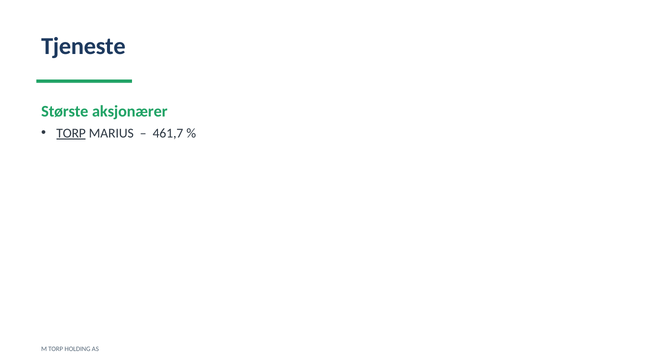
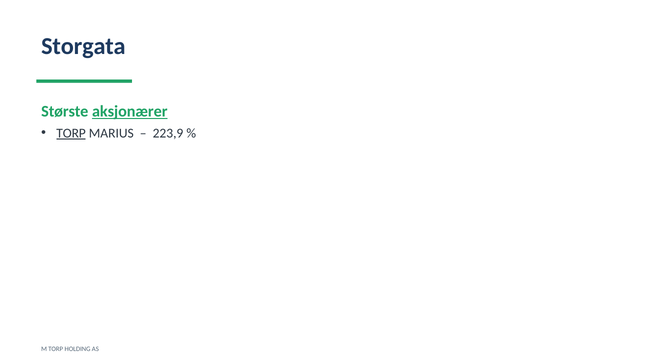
Tjeneste: Tjeneste -> Storgata
aksjonærer underline: none -> present
461,7: 461,7 -> 223,9
